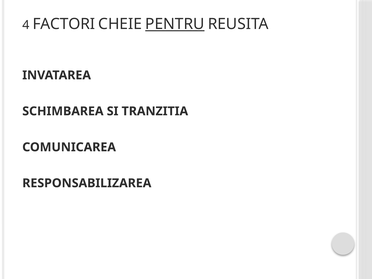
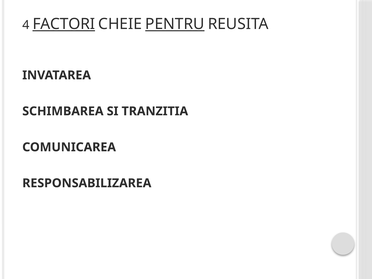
FACTORI underline: none -> present
